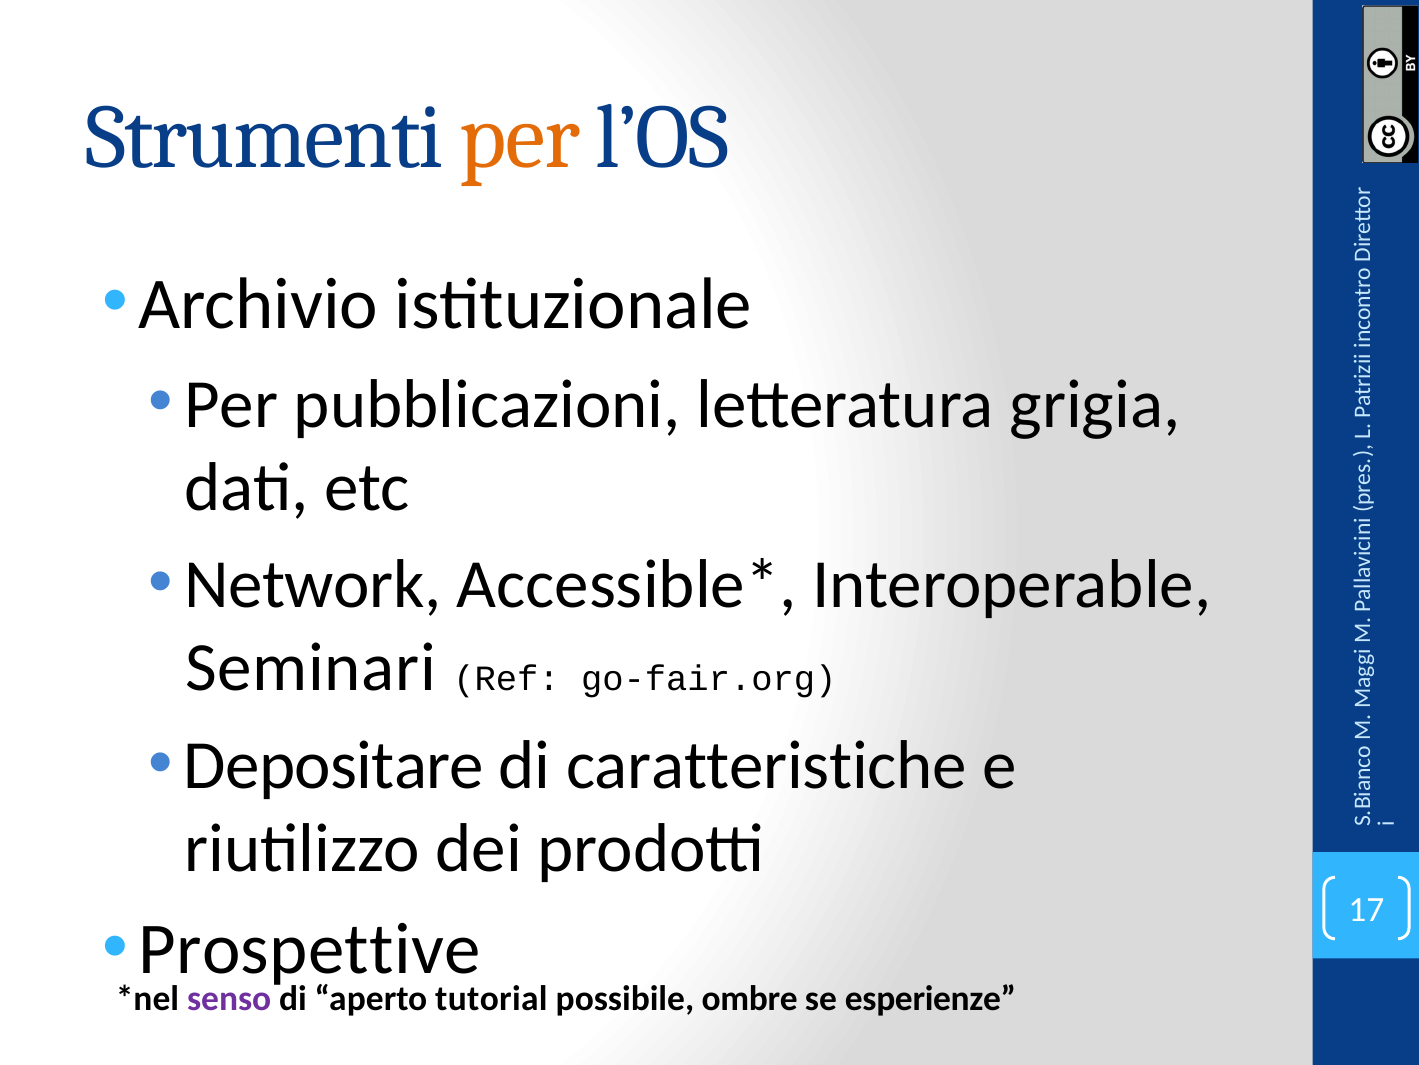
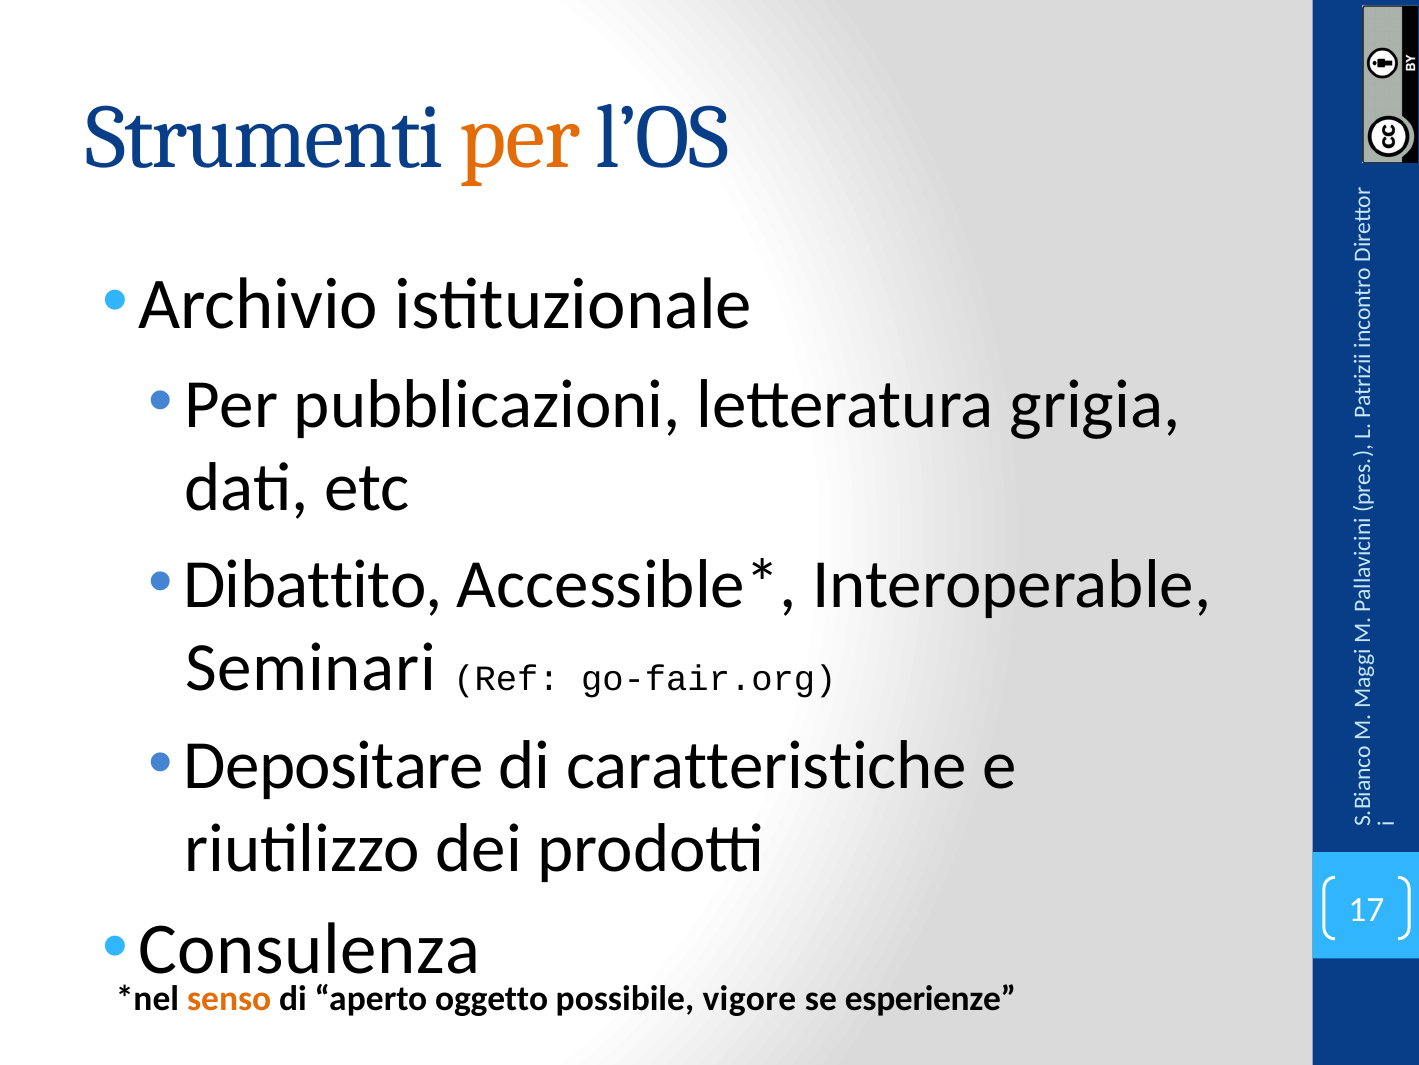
Network: Network -> Dibattito
Prospettive: Prospettive -> Consulenza
senso colour: purple -> orange
tutorial: tutorial -> oggetto
ombre: ombre -> vigore
